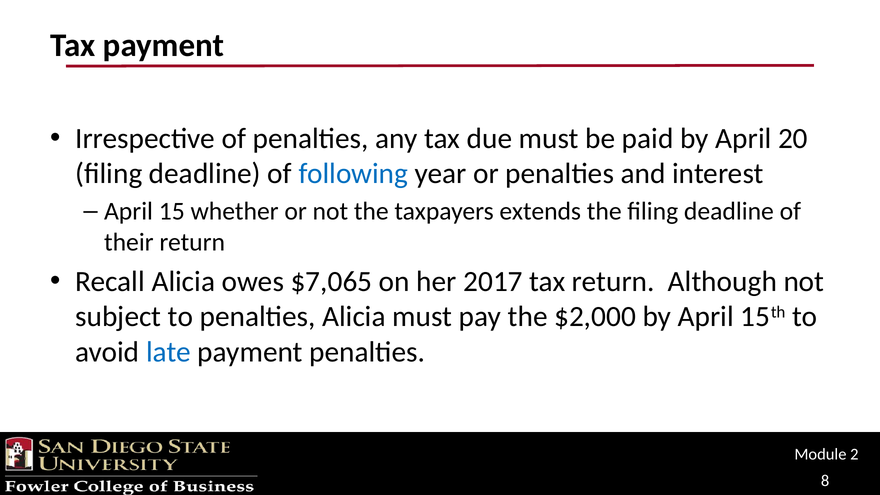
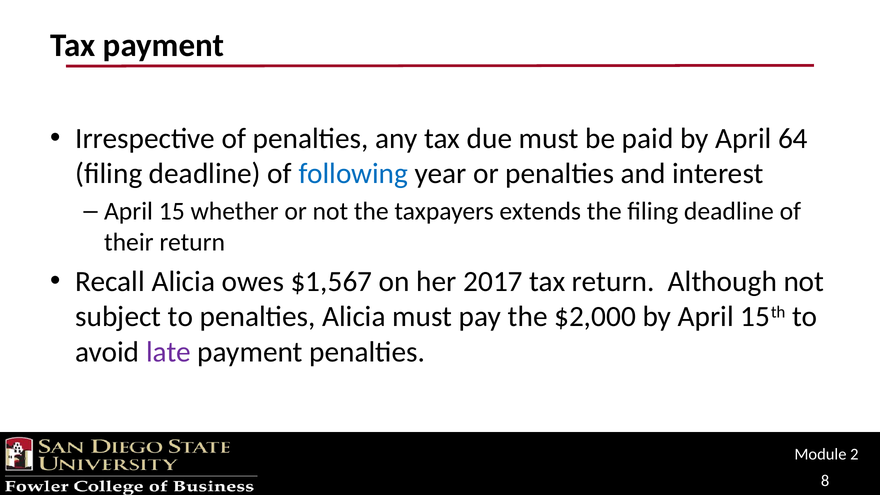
20: 20 -> 64
$7,065: $7,065 -> $1,567
late colour: blue -> purple
